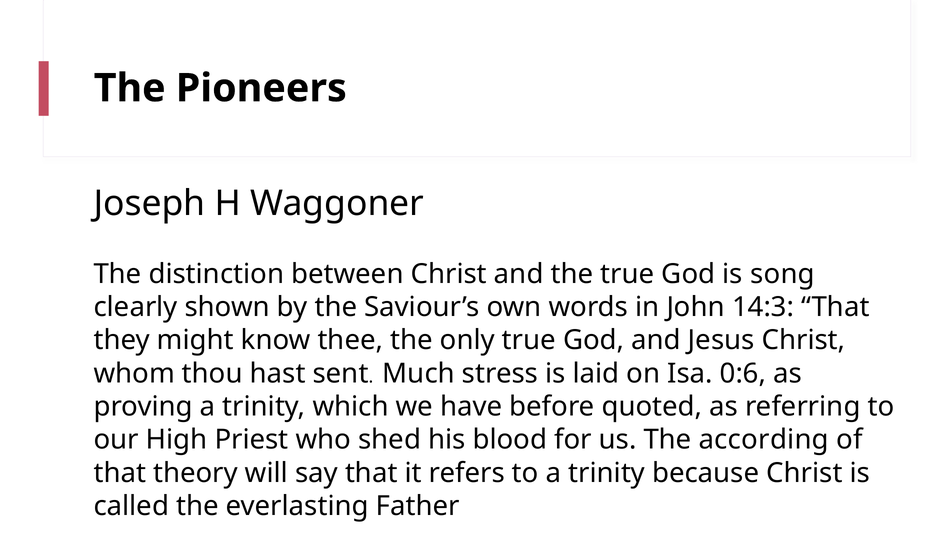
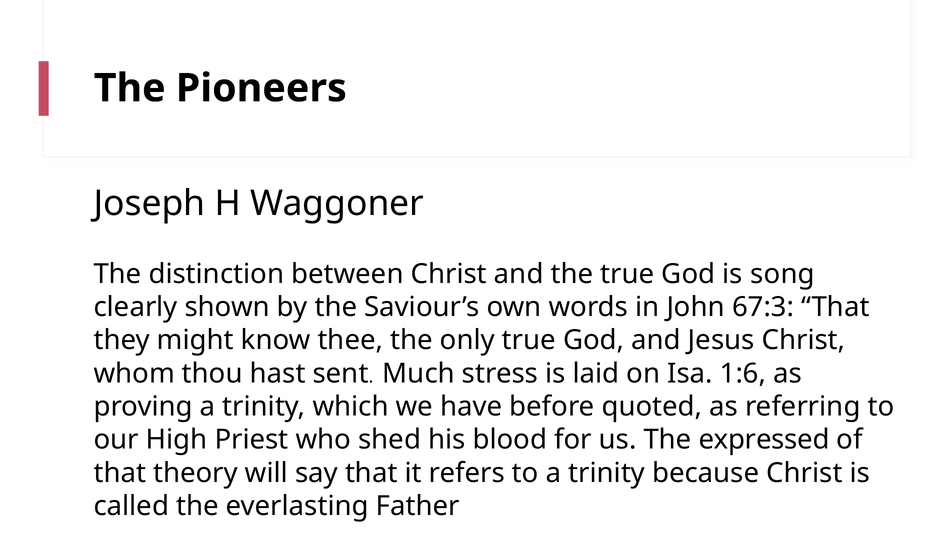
14:3: 14:3 -> 67:3
0:6: 0:6 -> 1:6
according: according -> expressed
